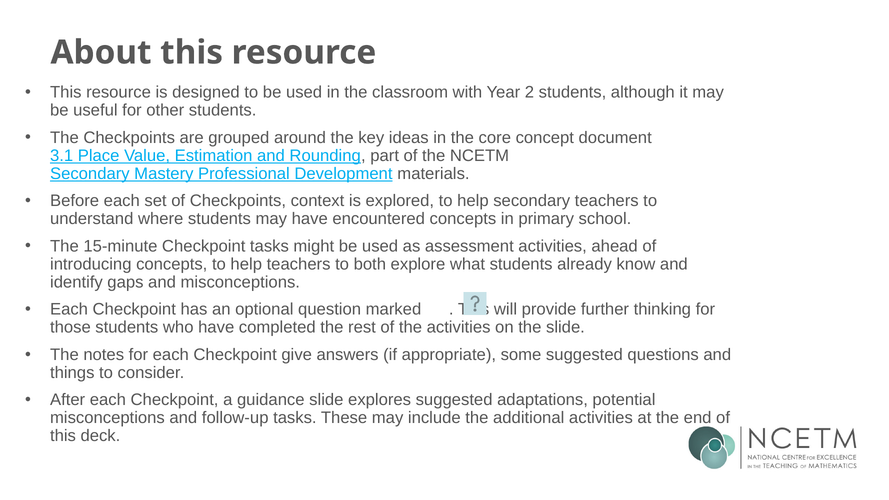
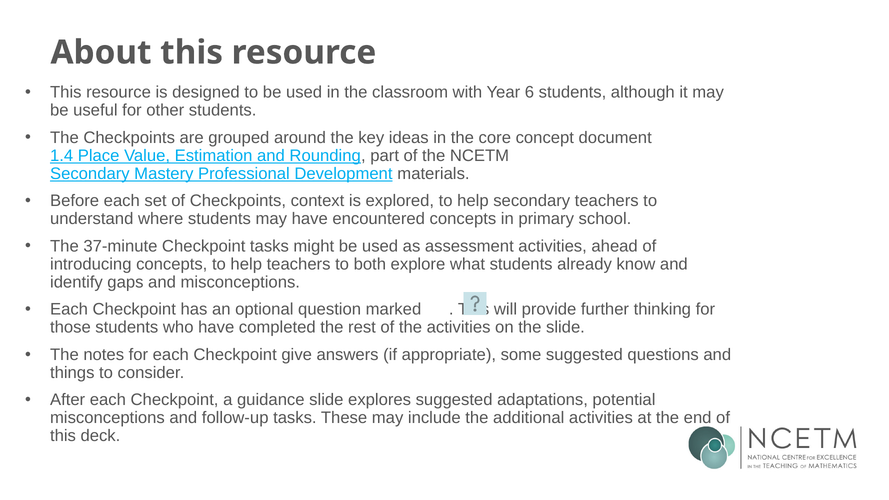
2: 2 -> 6
3.1: 3.1 -> 1.4
15-minute: 15-minute -> 37-minute
